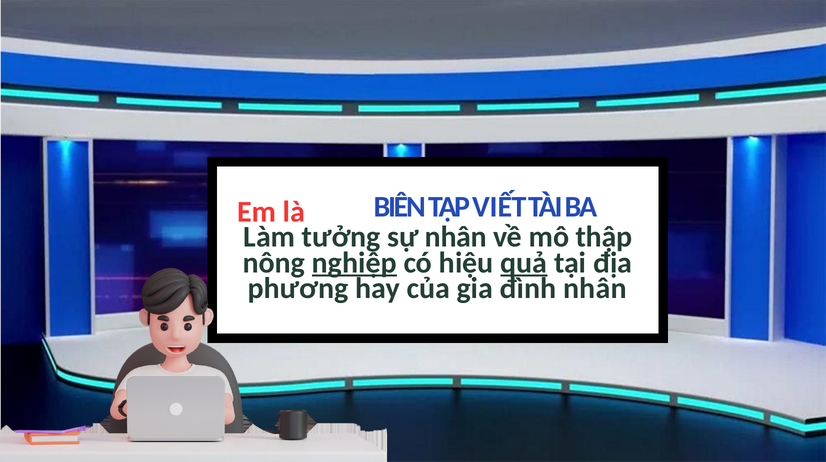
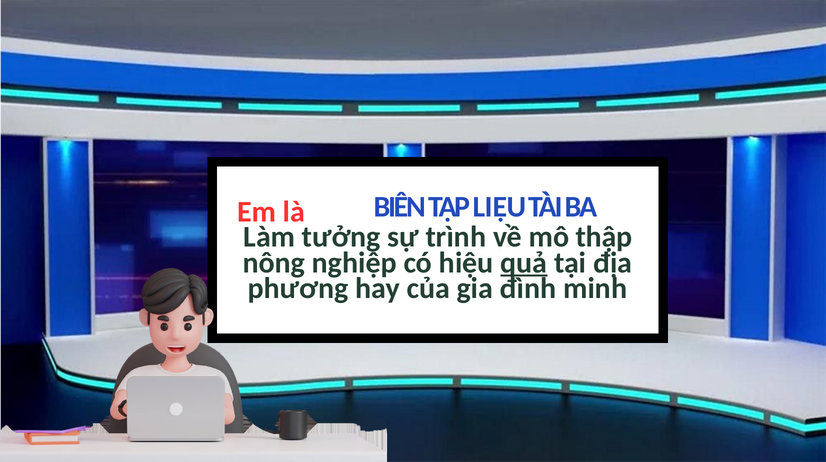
VIẾT: VIẾT -> LIỆU
sự nhân: nhân -> trình
nghiệp underline: present -> none
đình nhân: nhân -> minh
